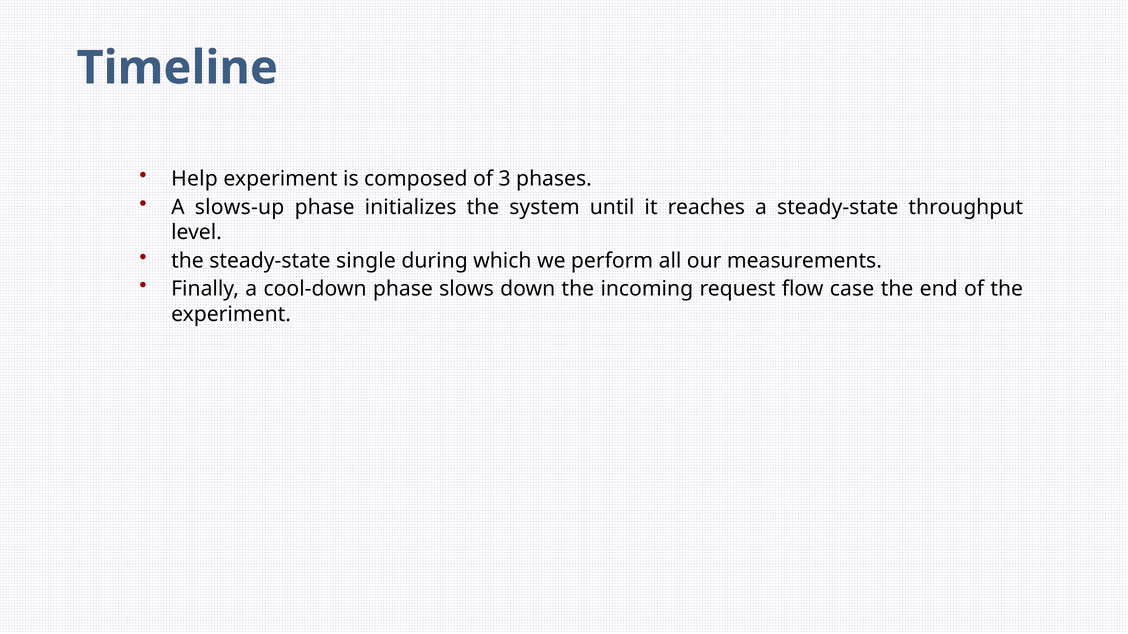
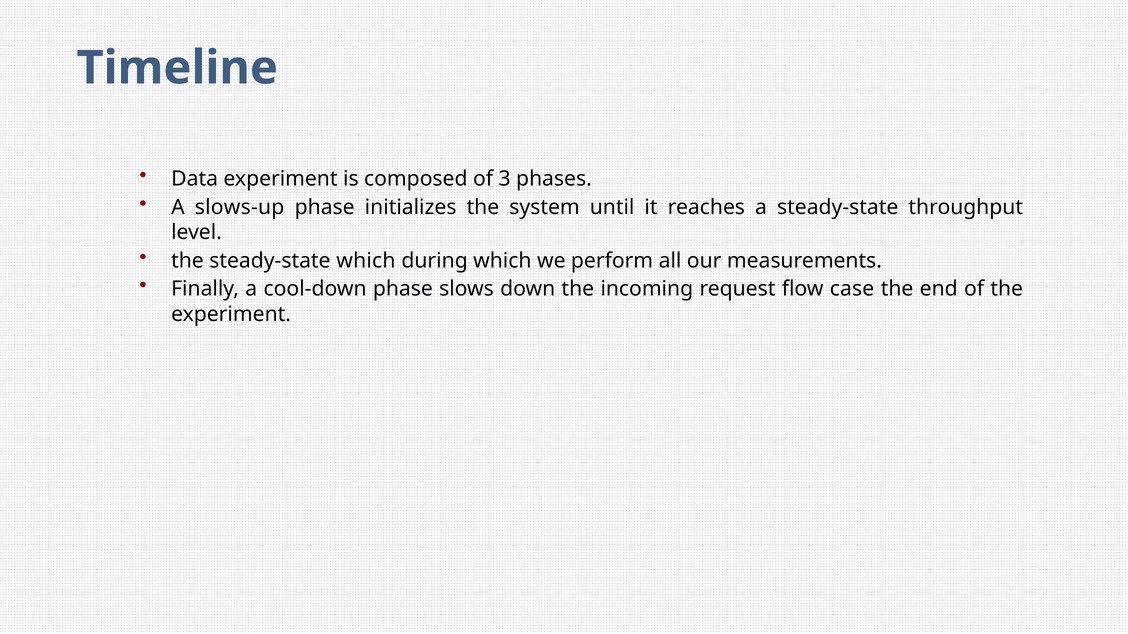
Help: Help -> Data
steady-state single: single -> which
